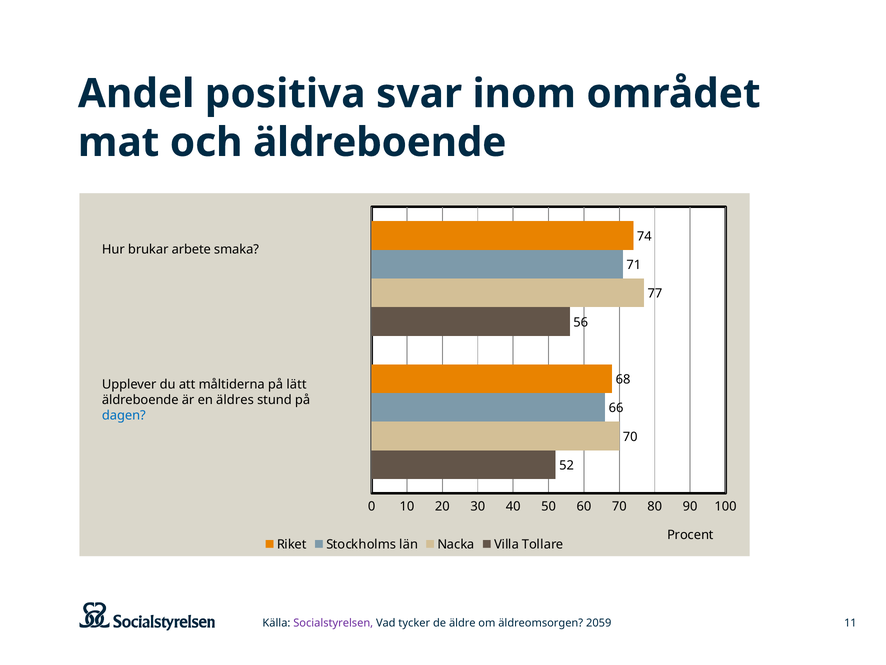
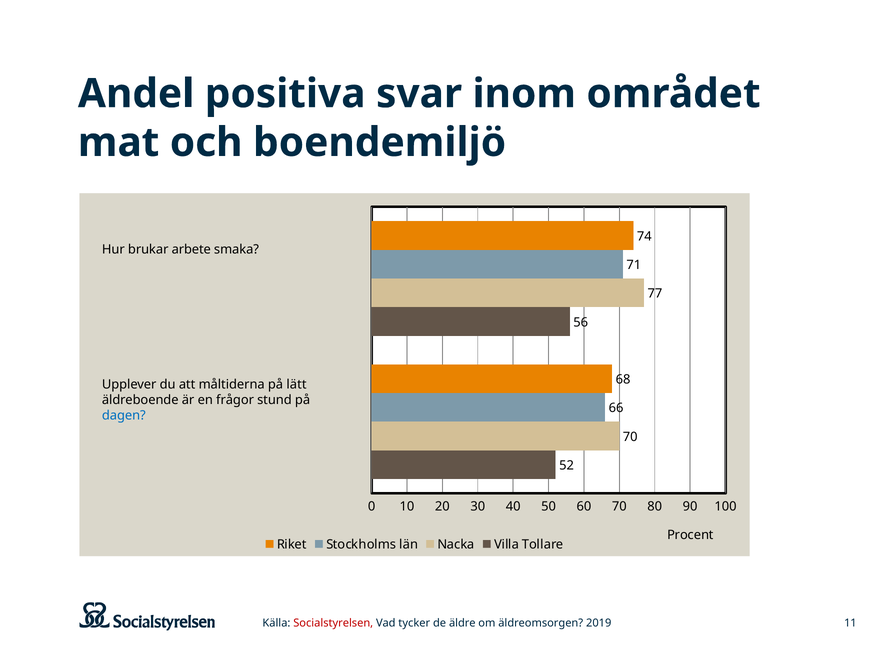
och äldreboende: äldreboende -> boendemiljö
äldres: äldres -> frågor
Socialstyrelsen colour: purple -> red
2059: 2059 -> 2019
